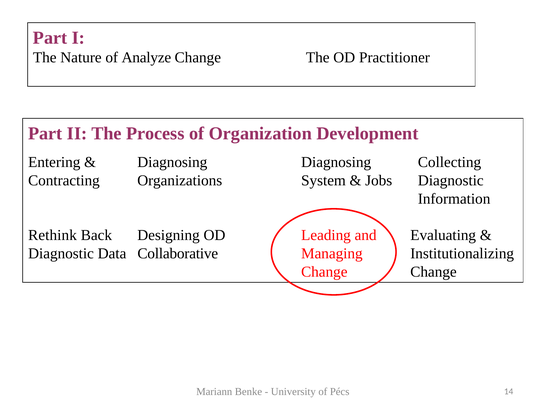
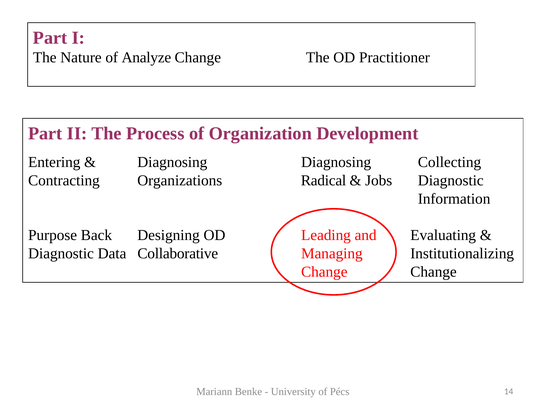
System: System -> Radical
Rethink: Rethink -> Purpose
